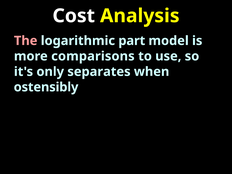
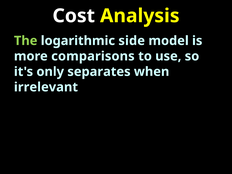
The colour: pink -> light green
part: part -> side
ostensibly: ostensibly -> irrelevant
